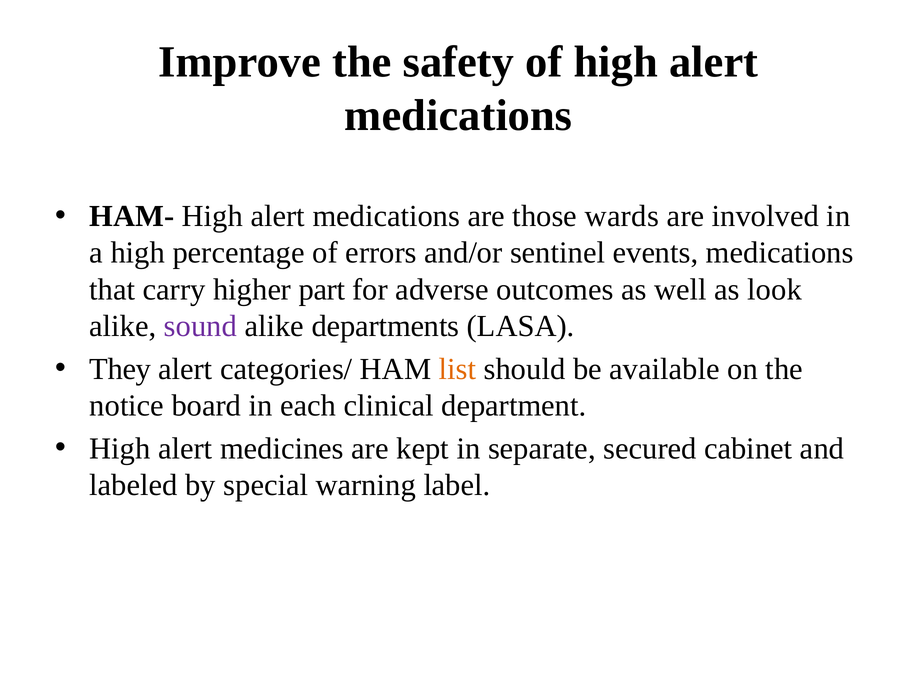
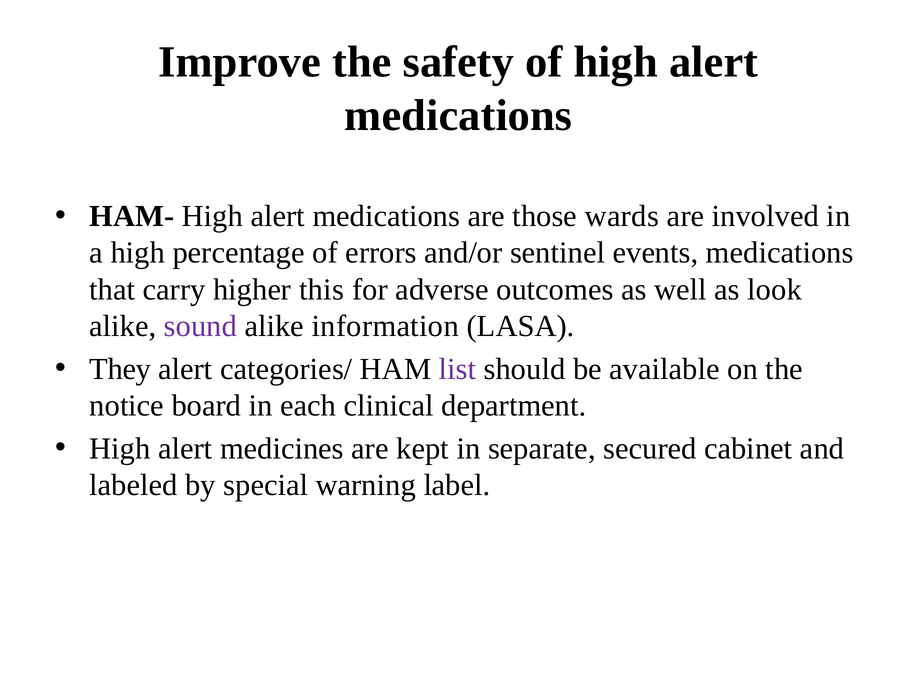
part: part -> this
departments: departments -> information
list colour: orange -> purple
